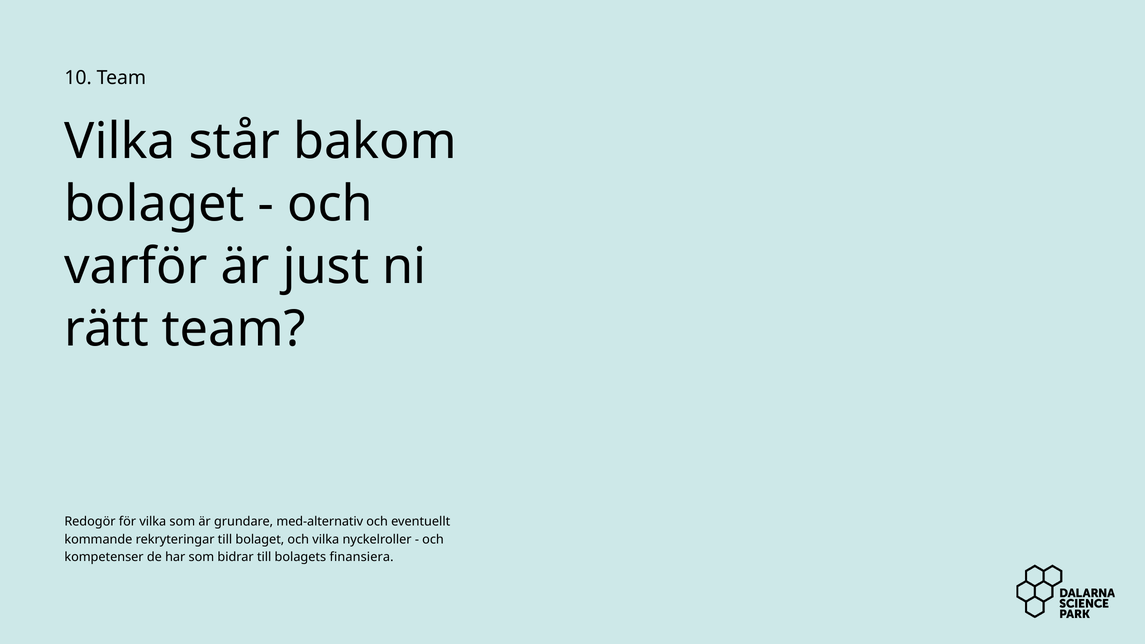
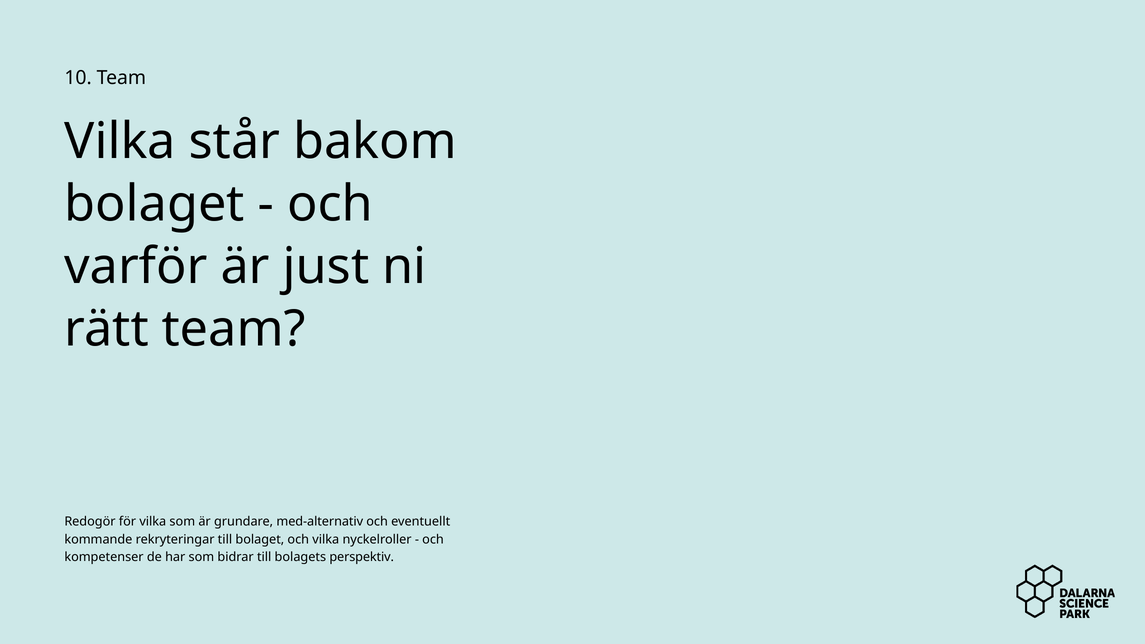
finansiera: finansiera -> perspektiv
